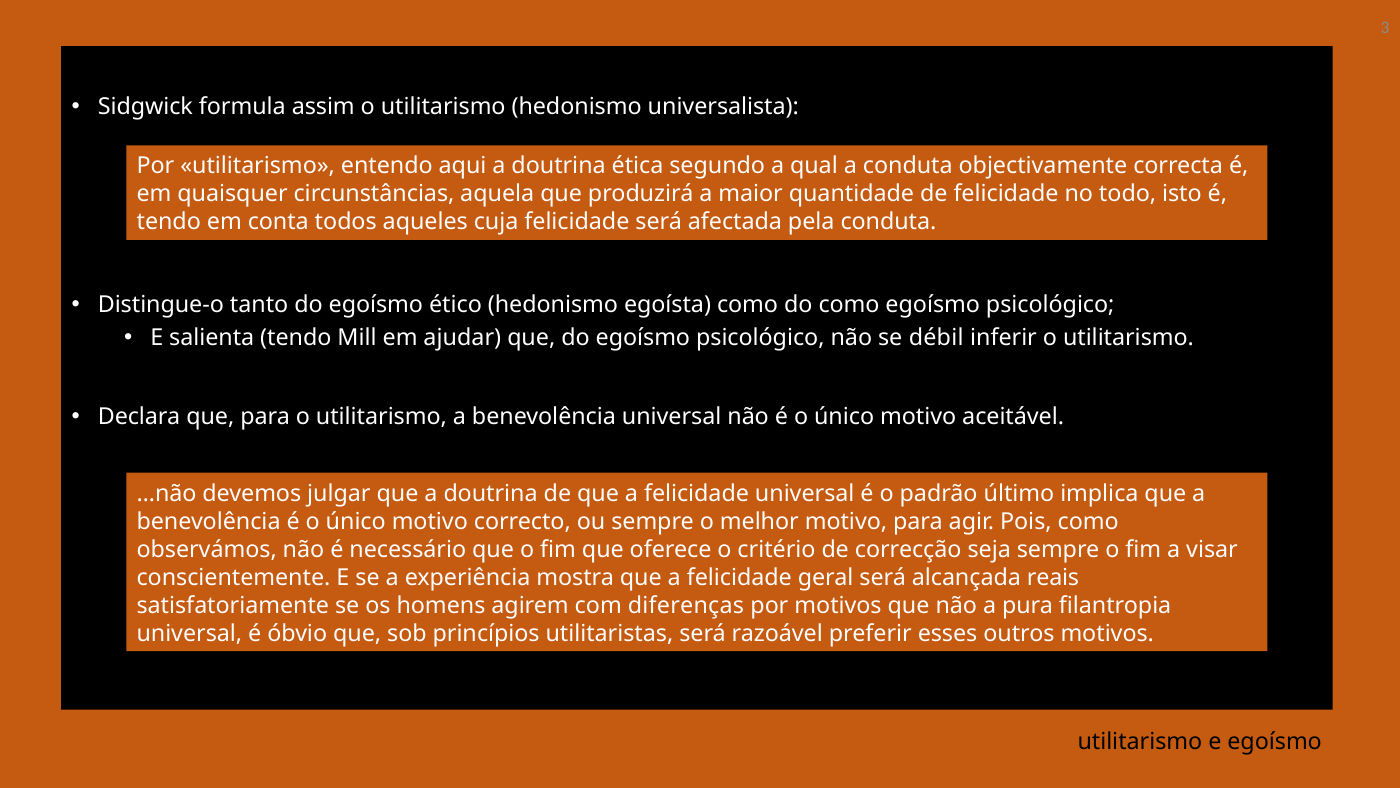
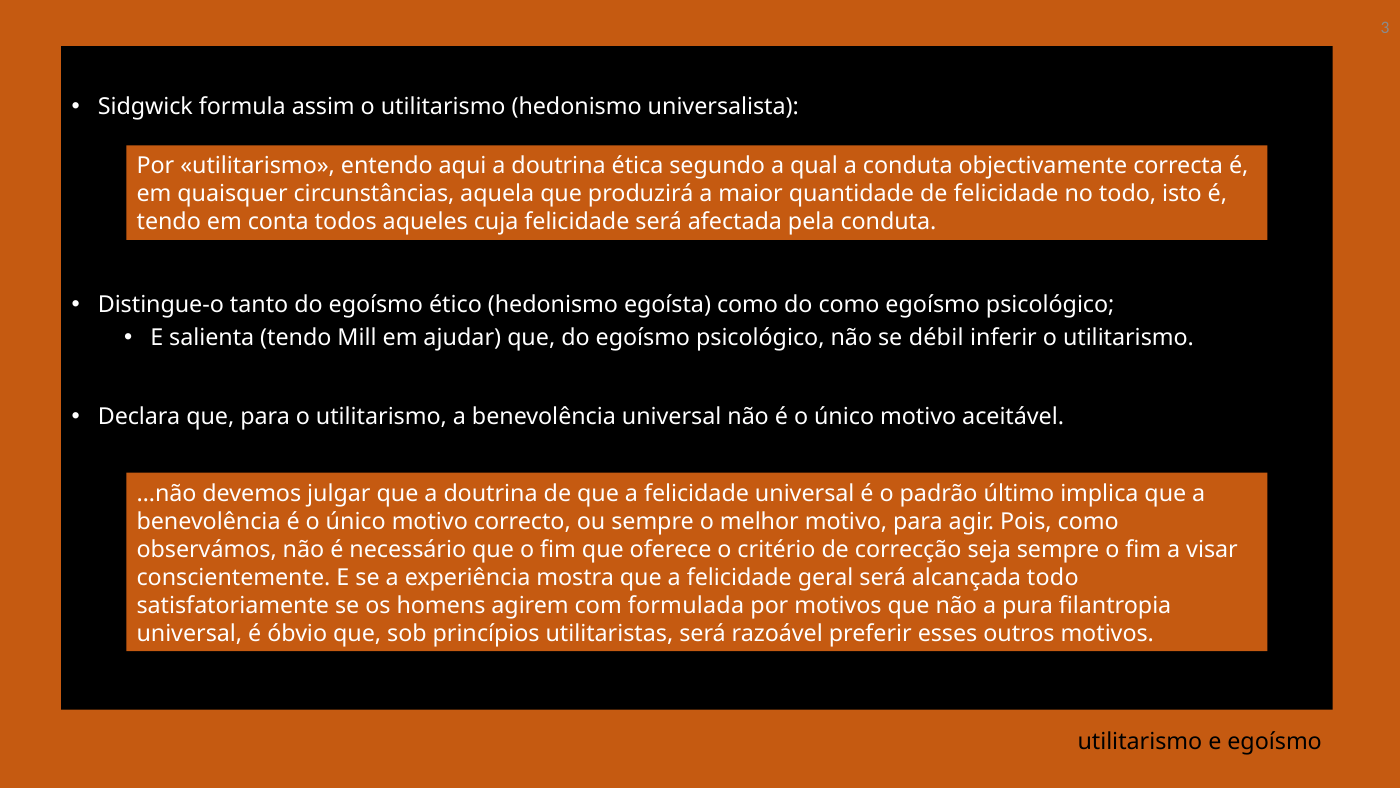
alcançada reais: reais -> todo
diferenças: diferenças -> formulada
